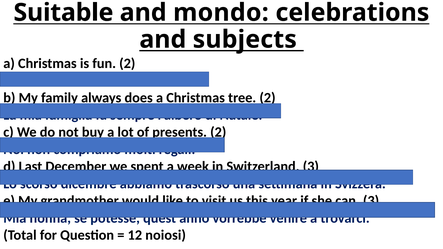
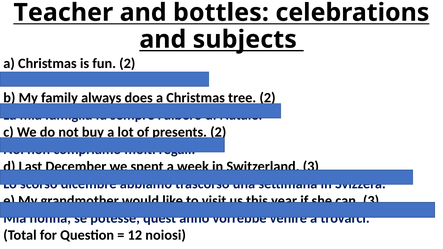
Suitable: Suitable -> Teacher
mondo: mondo -> bottles
